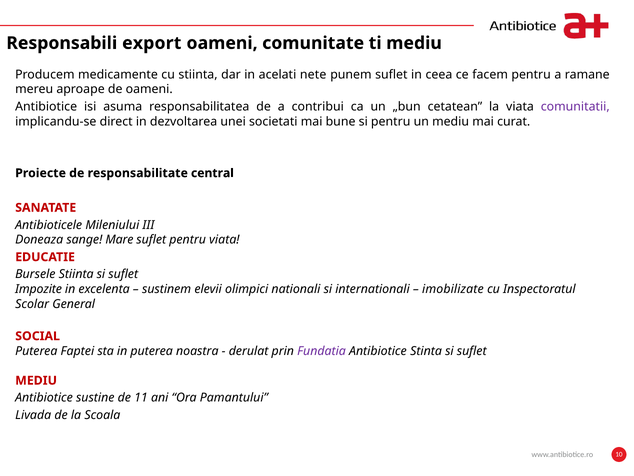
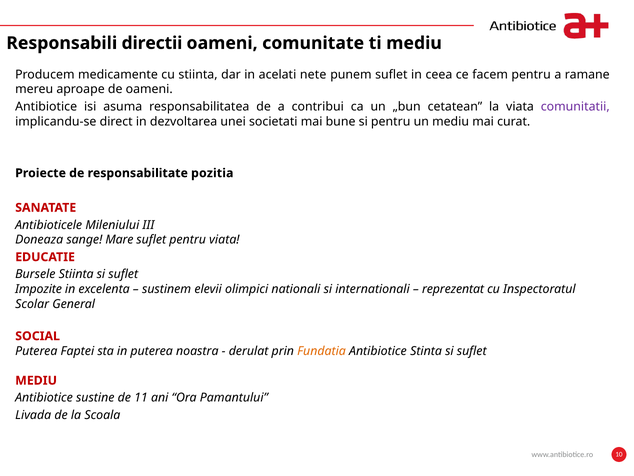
export: export -> directii
central: central -> pozitia
imobilizate: imobilizate -> reprezentat
Fundatia colour: purple -> orange
